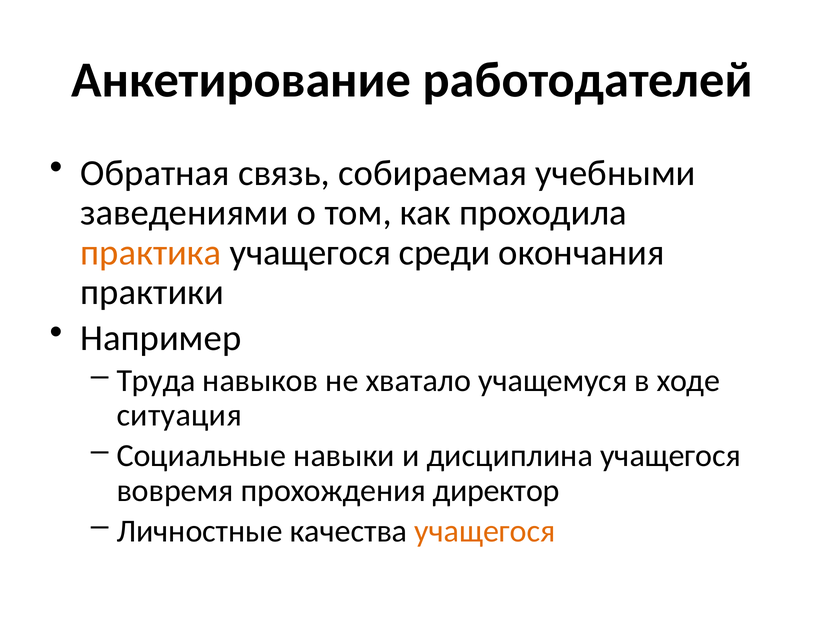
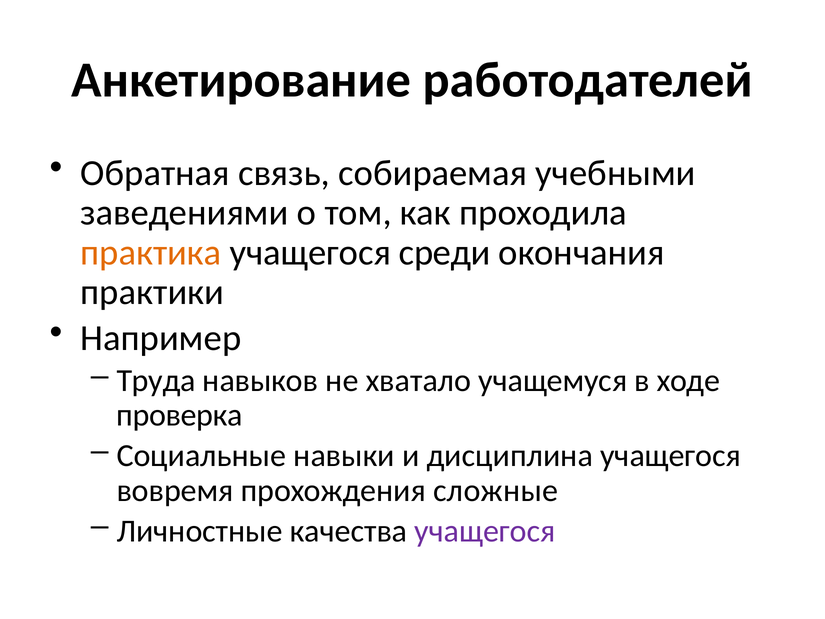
ситуация: ситуация -> проверка
директор: директор -> сложные
учащегося at (485, 531) colour: orange -> purple
